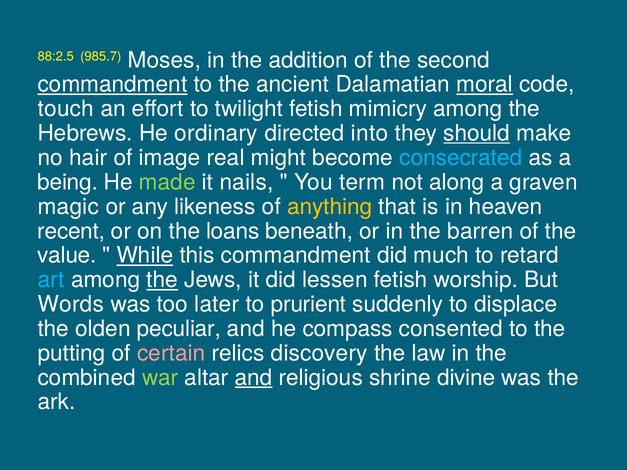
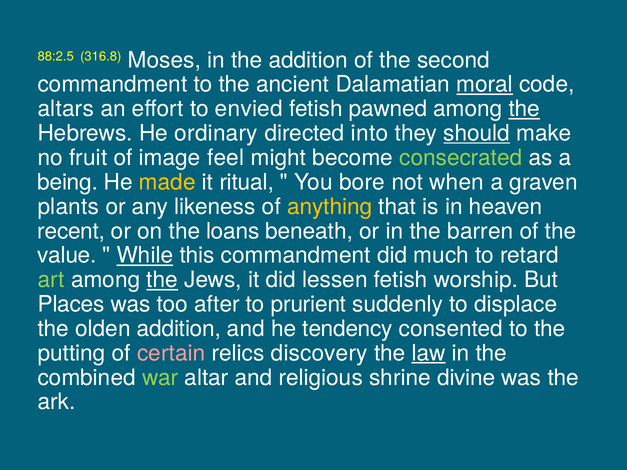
985.7: 985.7 -> 316.8
commandment at (112, 85) underline: present -> none
touch: touch -> altars
twilight: twilight -> envied
mimicry: mimicry -> pawned
the at (524, 109) underline: none -> present
hair: hair -> fruit
real: real -> feel
consecrated colour: light blue -> light green
made colour: light green -> yellow
nails: nails -> ritual
term: term -> bore
along: along -> when
magic: magic -> plants
art colour: light blue -> light green
Words: Words -> Places
later: later -> after
olden peculiar: peculiar -> addition
compass: compass -> tendency
law underline: none -> present
and at (254, 378) underline: present -> none
